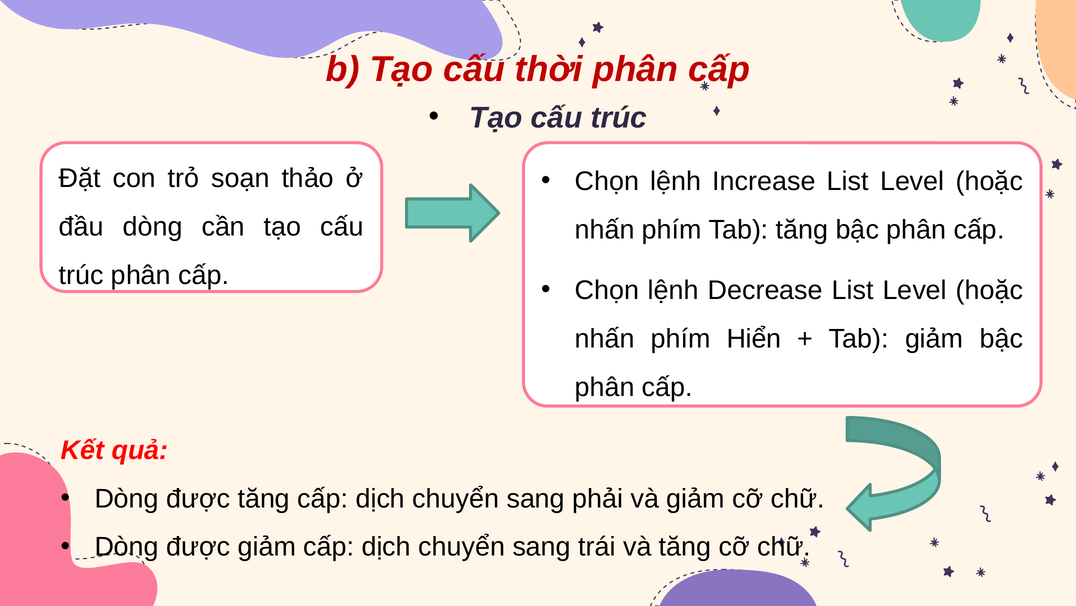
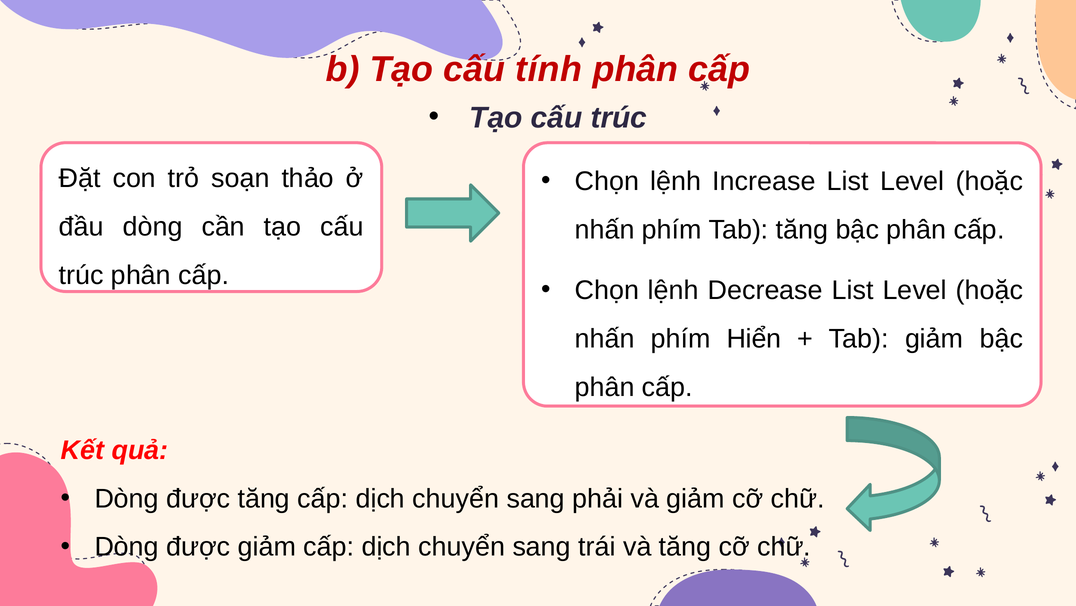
thời: thời -> tính
